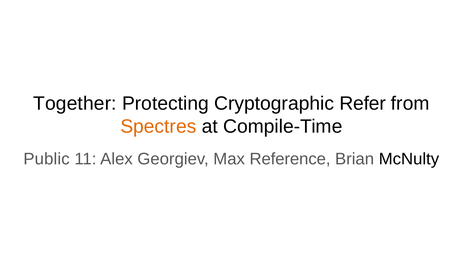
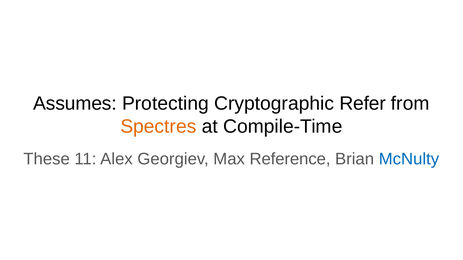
Together: Together -> Assumes
Public: Public -> These
McNulty colour: black -> blue
